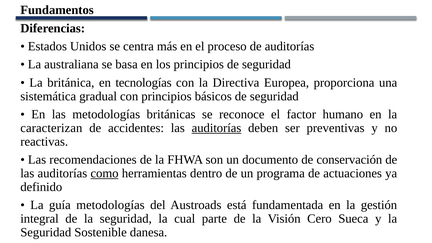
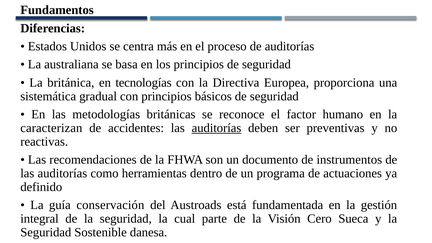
conservación: conservación -> instrumentos
como underline: present -> none
guía metodologías: metodologías -> conservación
